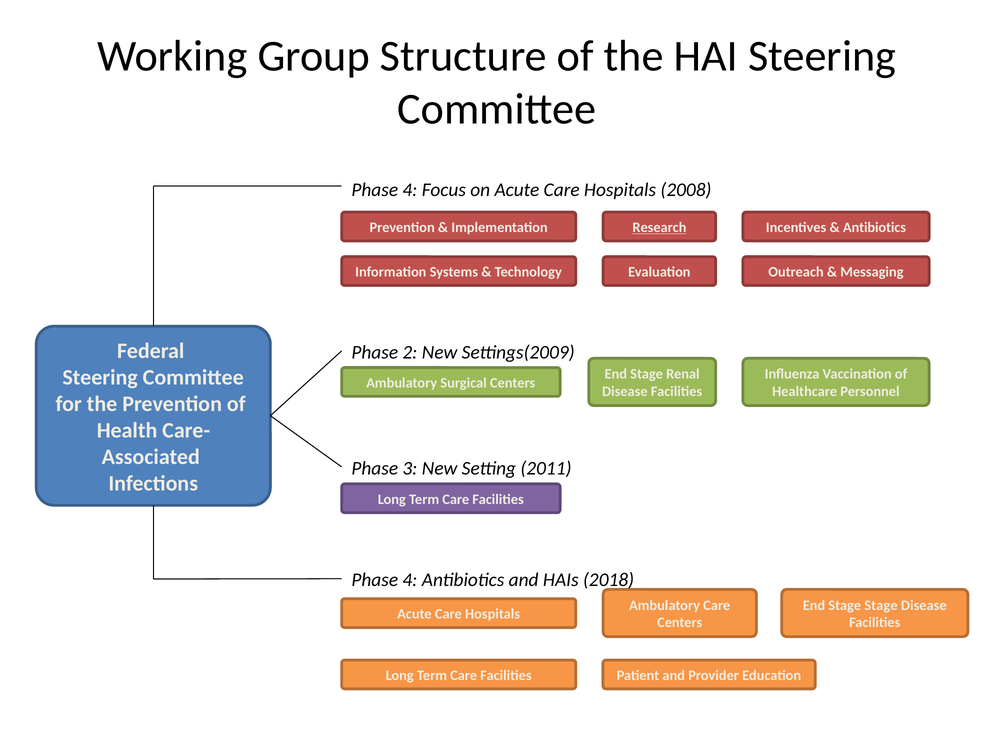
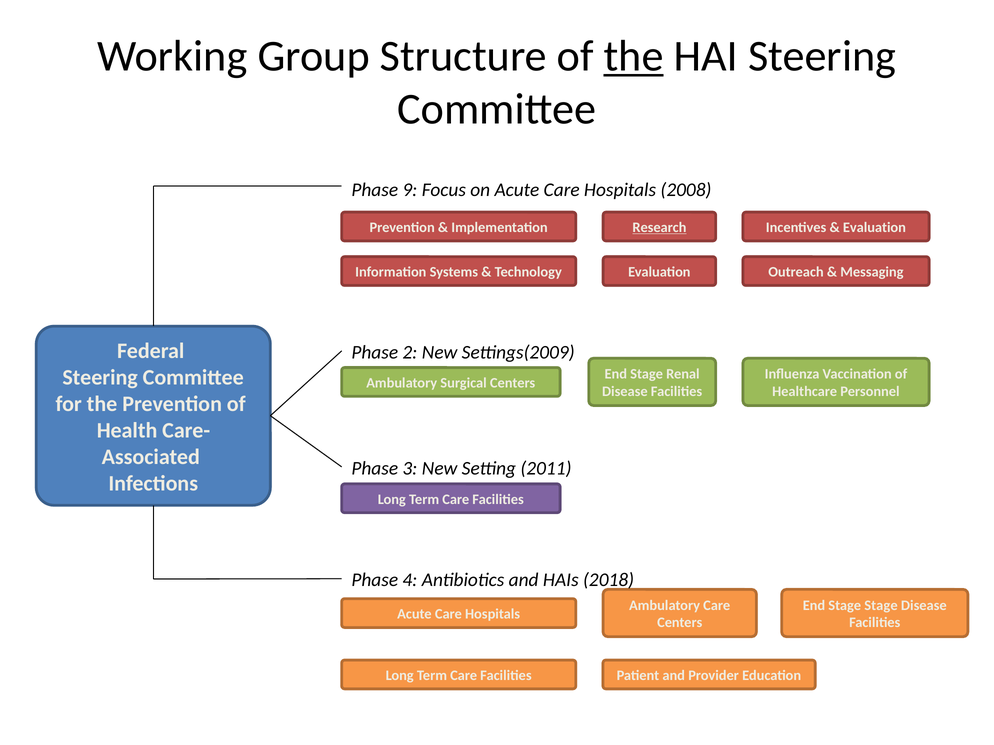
the at (634, 56) underline: none -> present
4 at (410, 190): 4 -> 9
Antibiotics at (874, 228): Antibiotics -> Evaluation
